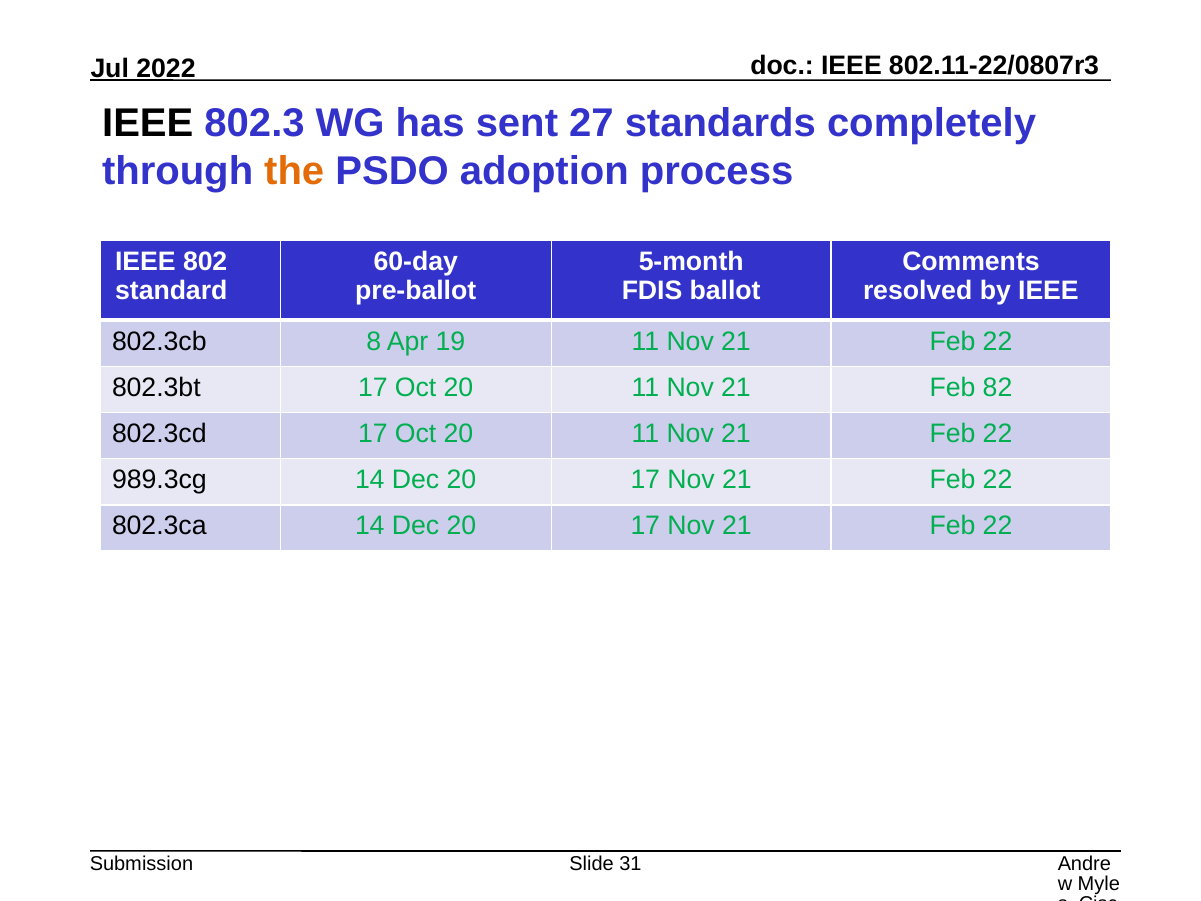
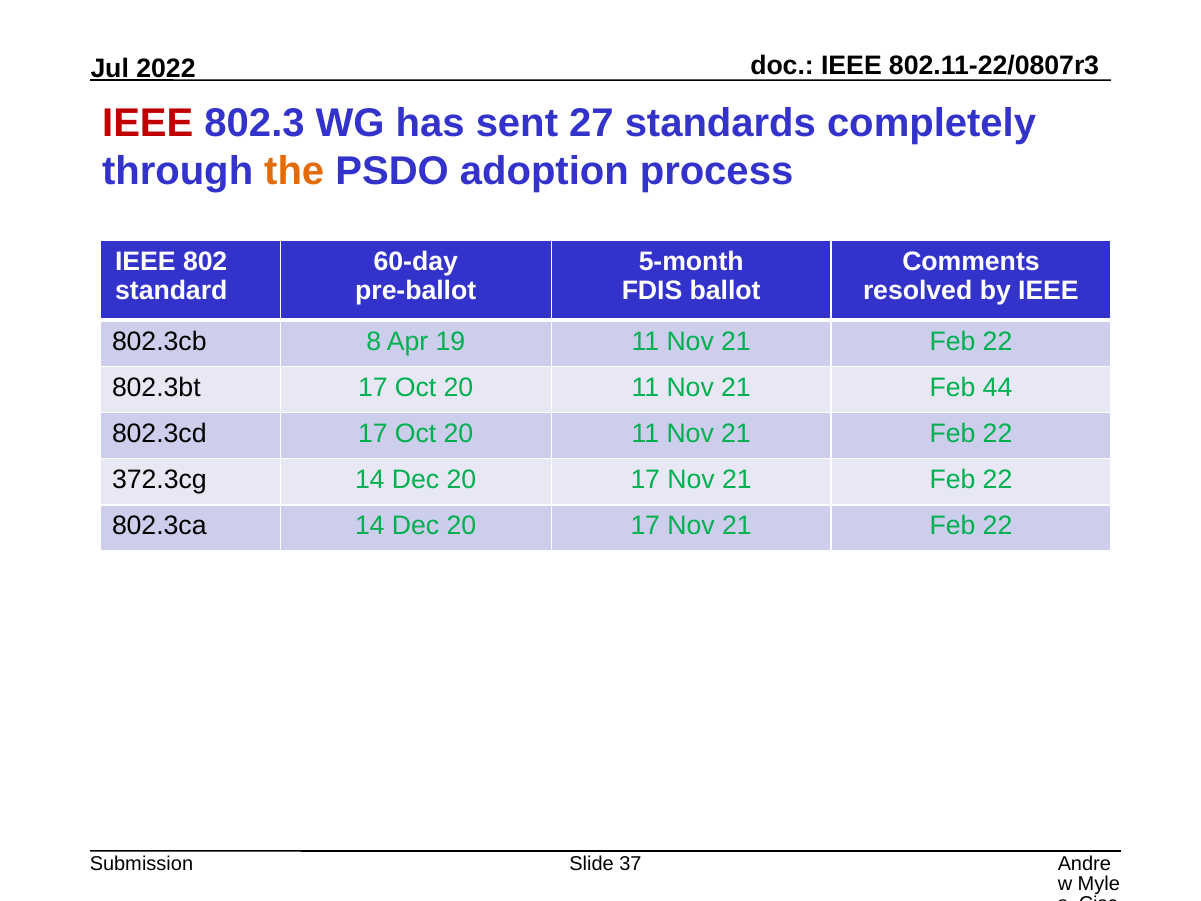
IEEE at (148, 123) colour: black -> red
82: 82 -> 44
989.3cg: 989.3cg -> 372.3cg
31: 31 -> 37
